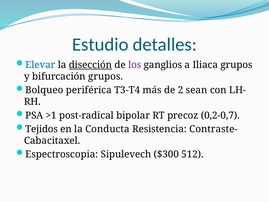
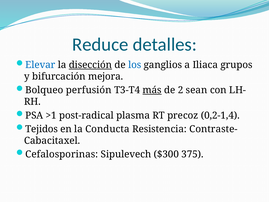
Estudio: Estudio -> Reduce
los colour: purple -> blue
bifurcación grupos: grupos -> mejora
periférica: periférica -> perfusión
más underline: none -> present
bipolar: bipolar -> plasma
0,2-0,7: 0,2-0,7 -> 0,2-1,4
Espectroscopia: Espectroscopia -> Cefalosporinas
512: 512 -> 375
